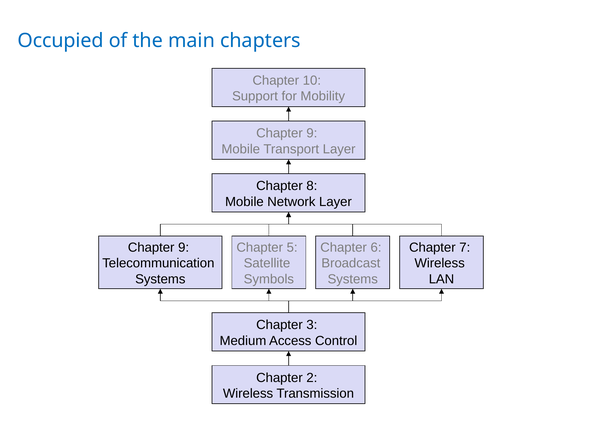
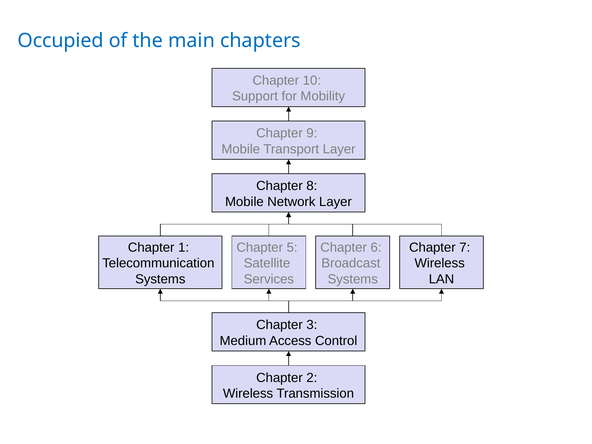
9 at (184, 248): 9 -> 1
Symbols: Symbols -> Services
